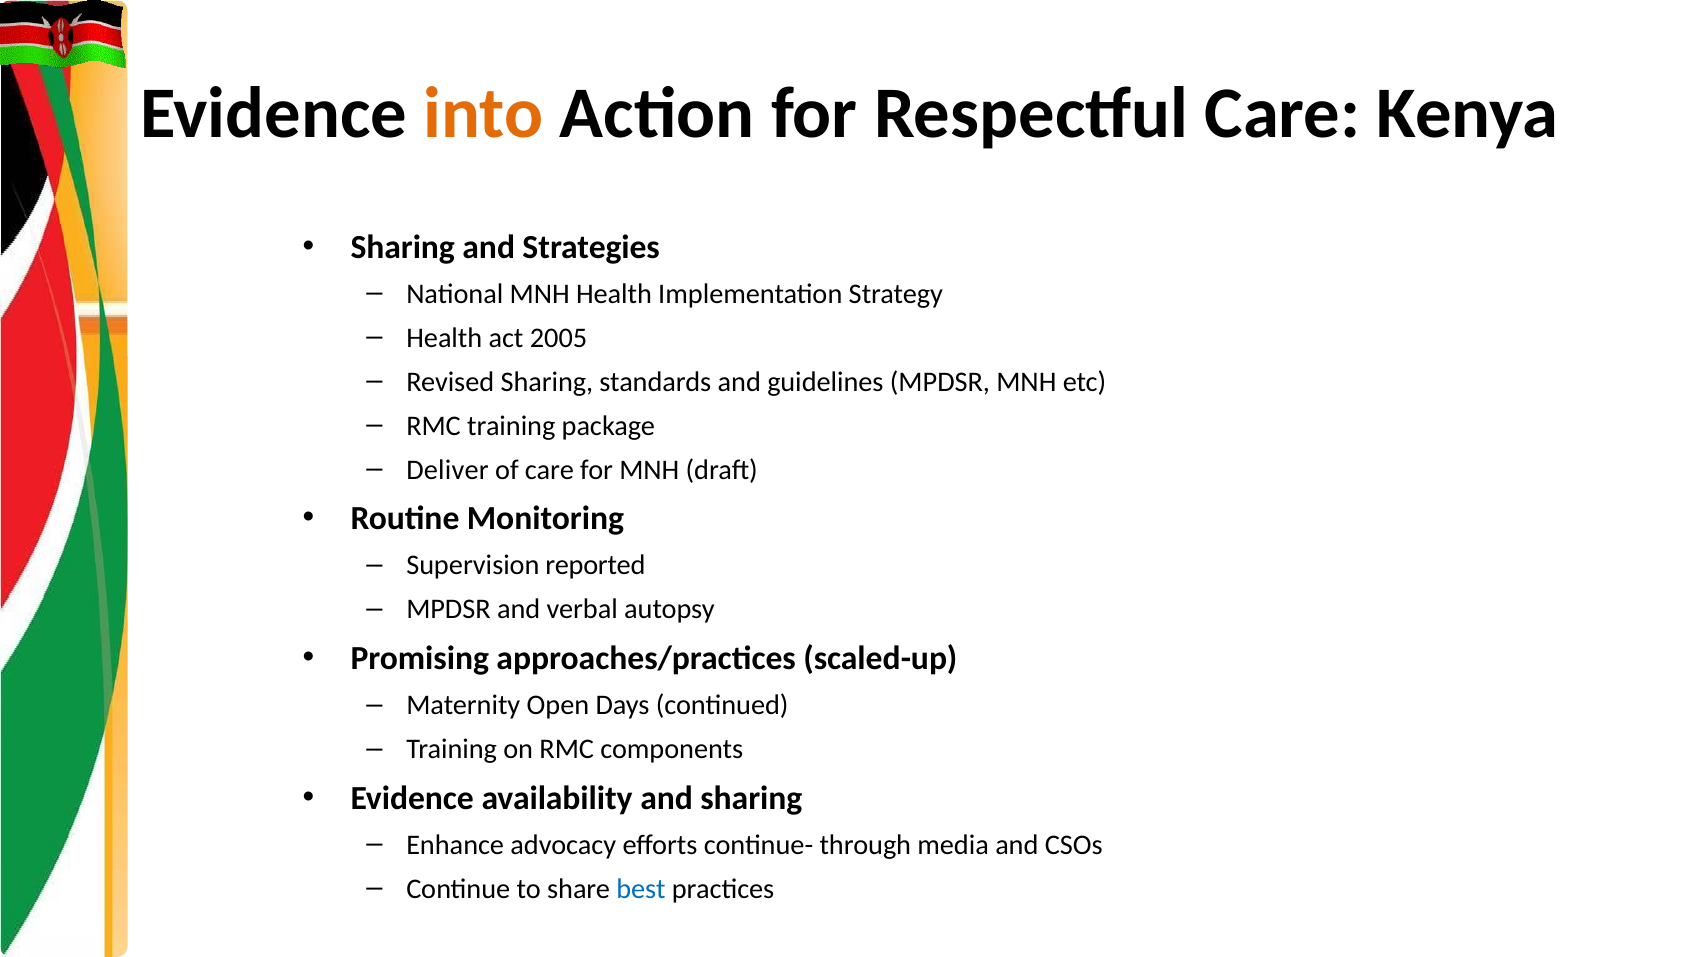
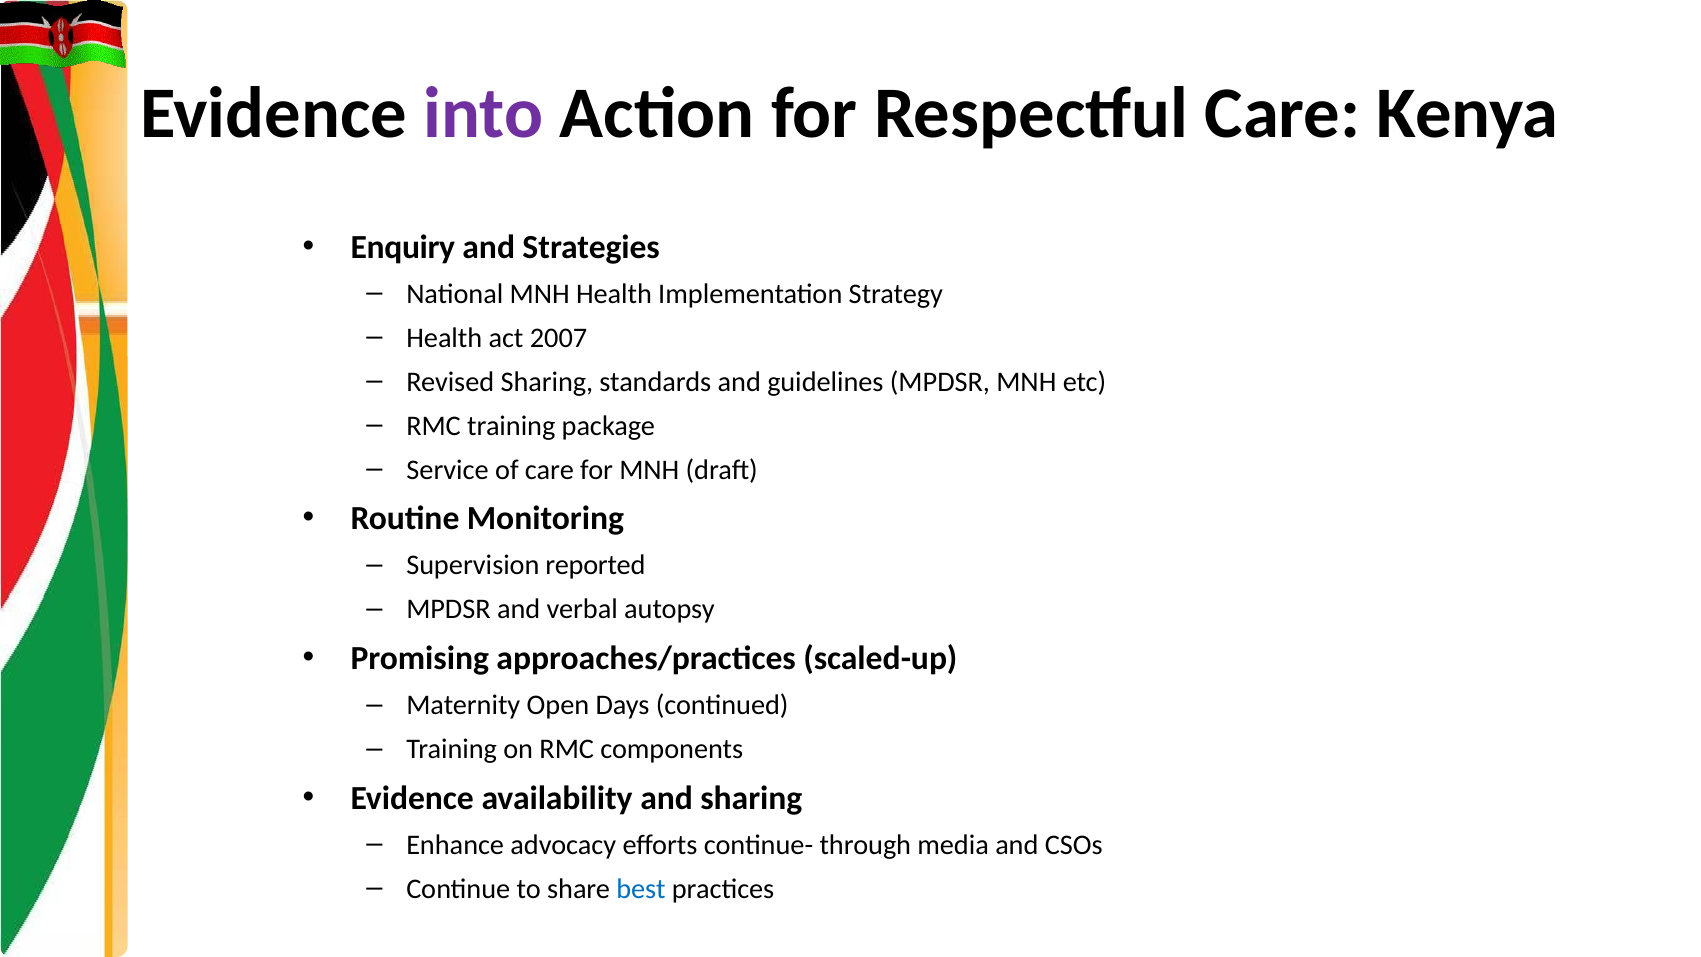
into colour: orange -> purple
Sharing at (403, 247): Sharing -> Enquiry
2005: 2005 -> 2007
Deliver: Deliver -> Service
